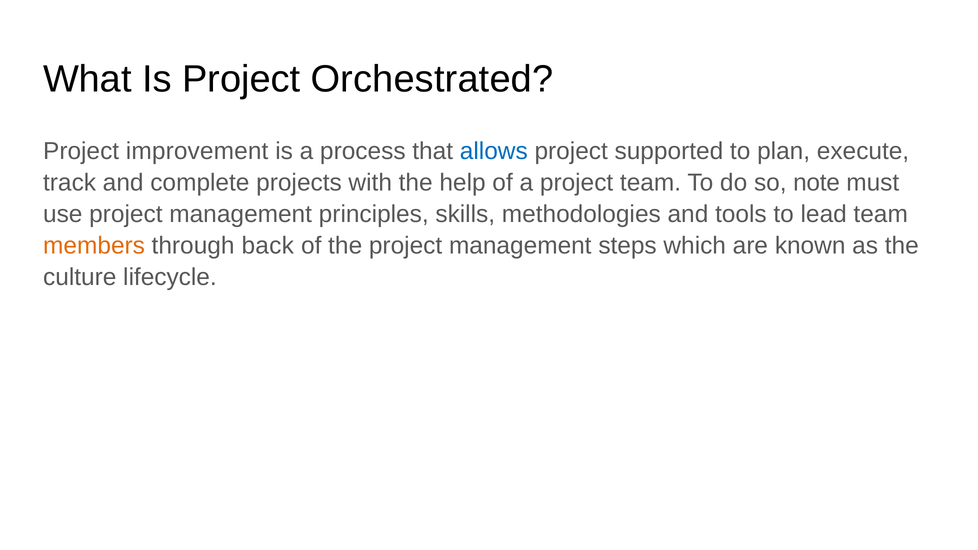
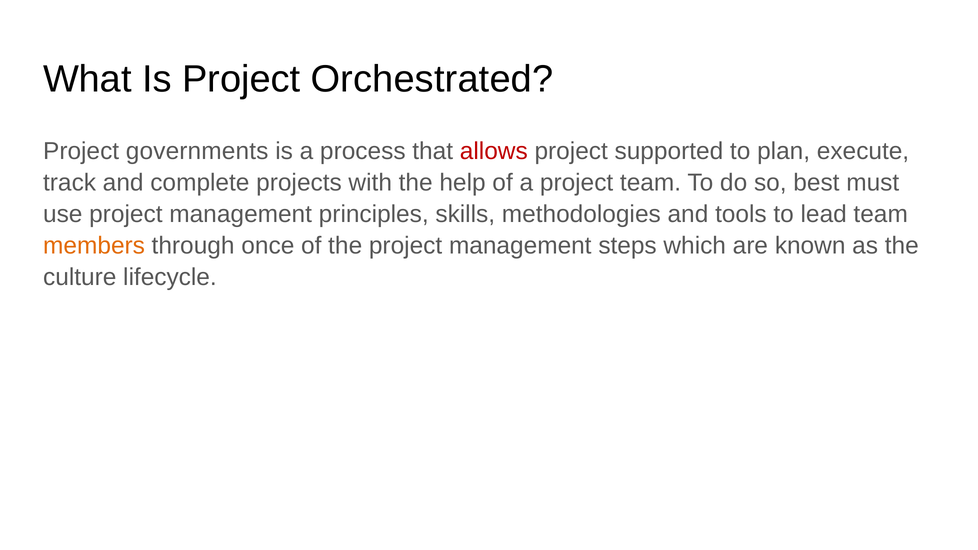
improvement: improvement -> governments
allows colour: blue -> red
note: note -> best
back: back -> once
